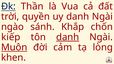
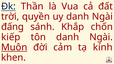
ngào: ngào -> đấng
danh at (68, 37) underline: present -> none
lòng: lòng -> kính
